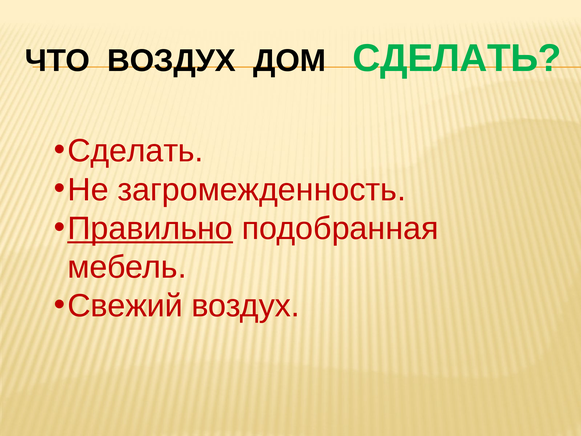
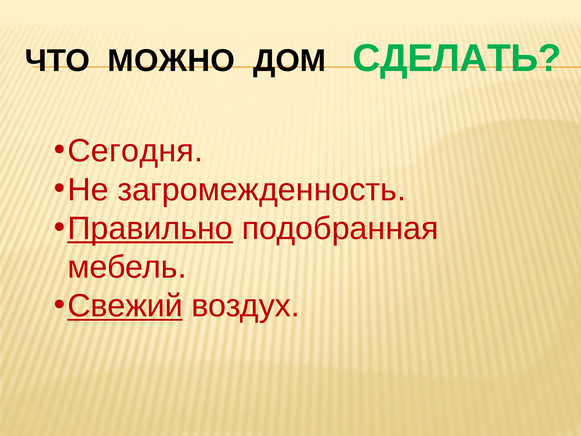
ЧТО ВОЗДУХ: ВОЗДУХ -> МОЖНО
Сделать at (135, 151): Сделать -> Сегодня
Свежий underline: none -> present
